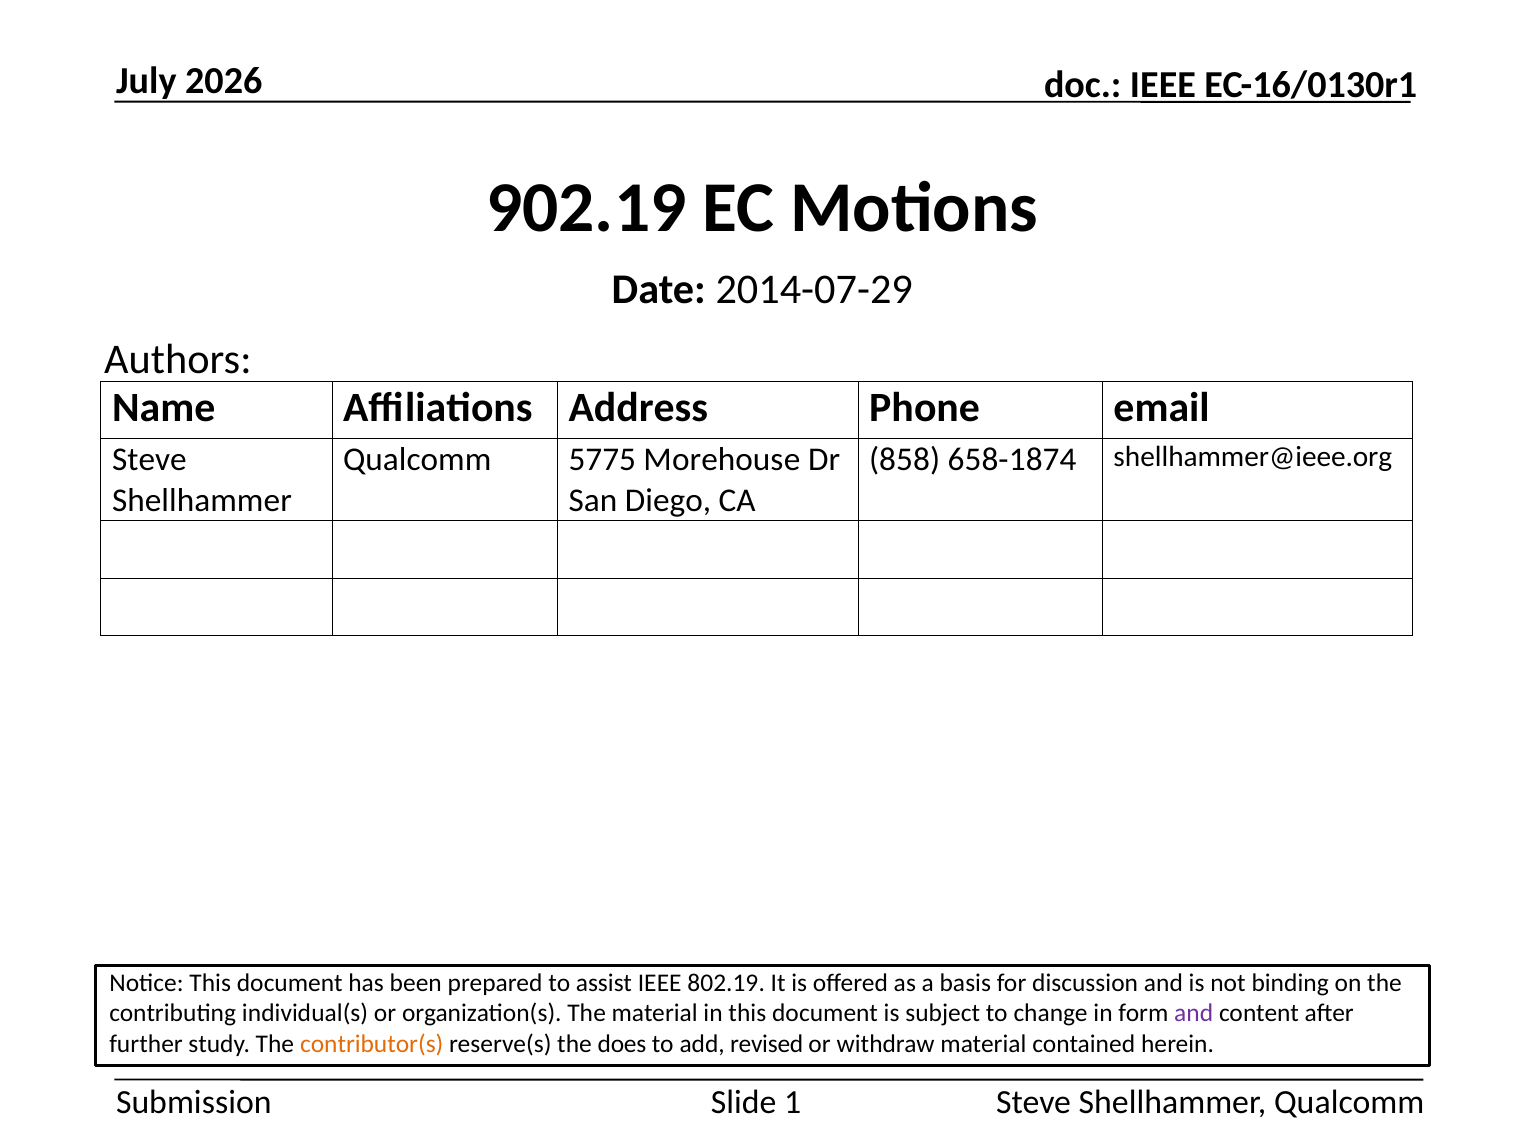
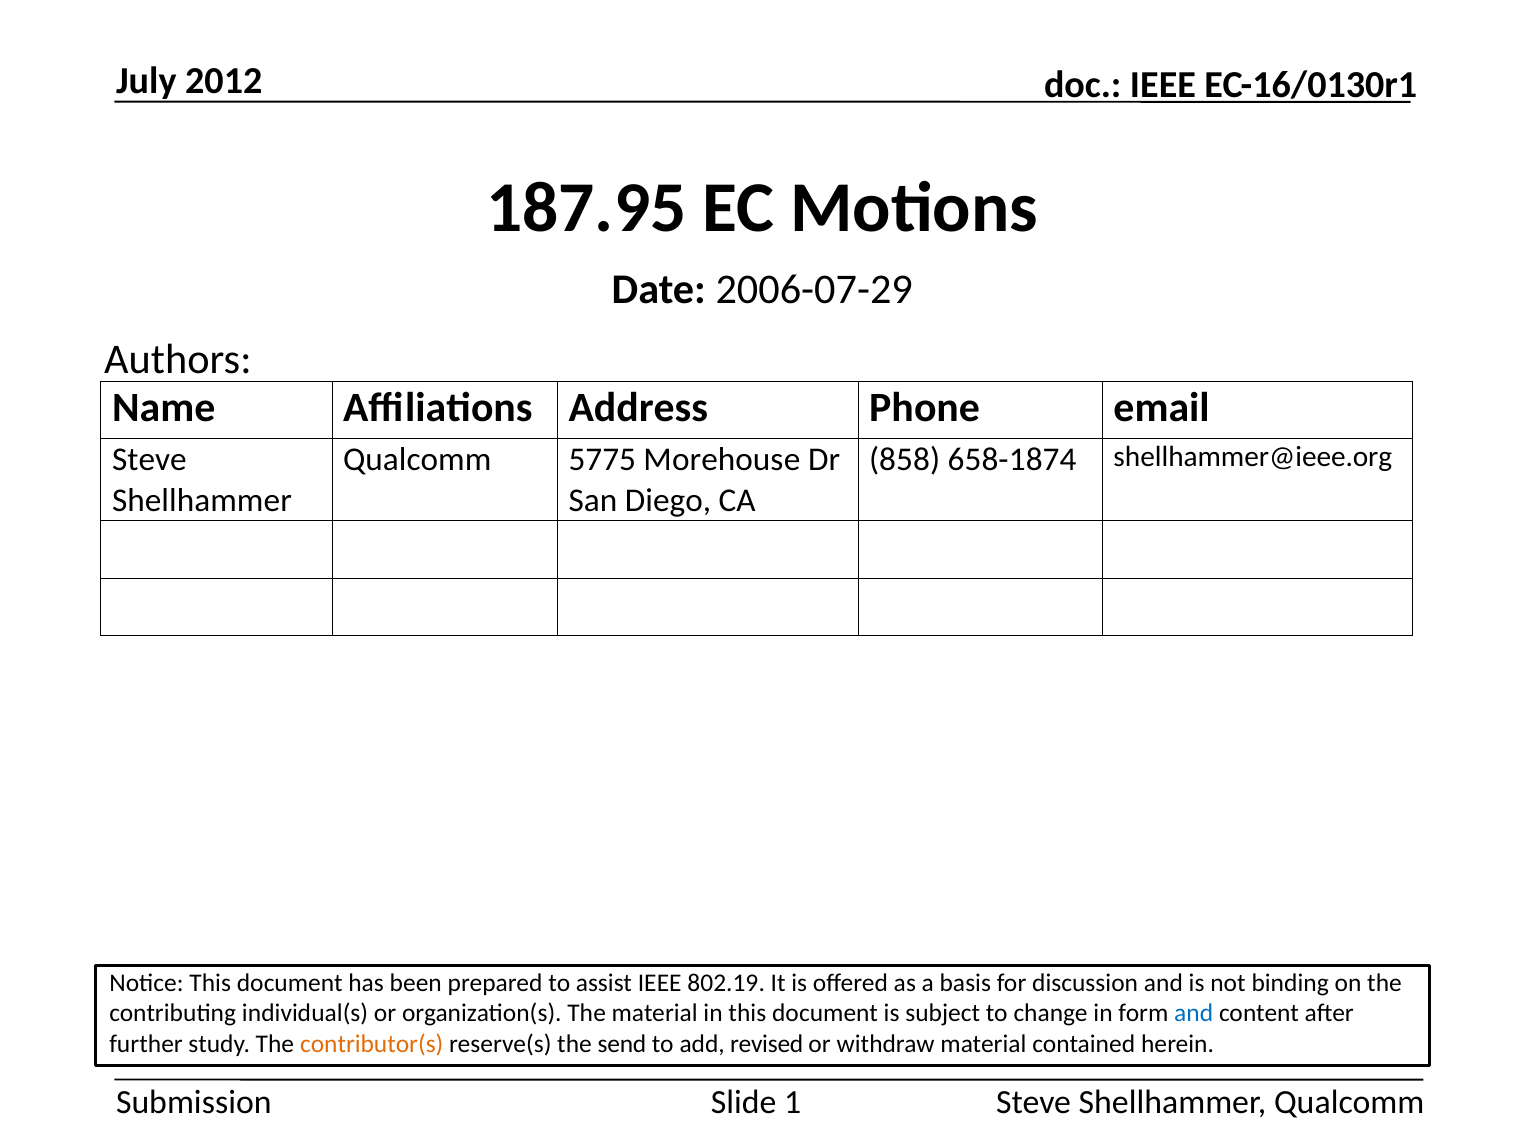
2026: 2026 -> 2012
902.19: 902.19 -> 187.95
2014-07-29: 2014-07-29 -> 2006-07-29
and at (1194, 1014) colour: purple -> blue
does: does -> send
